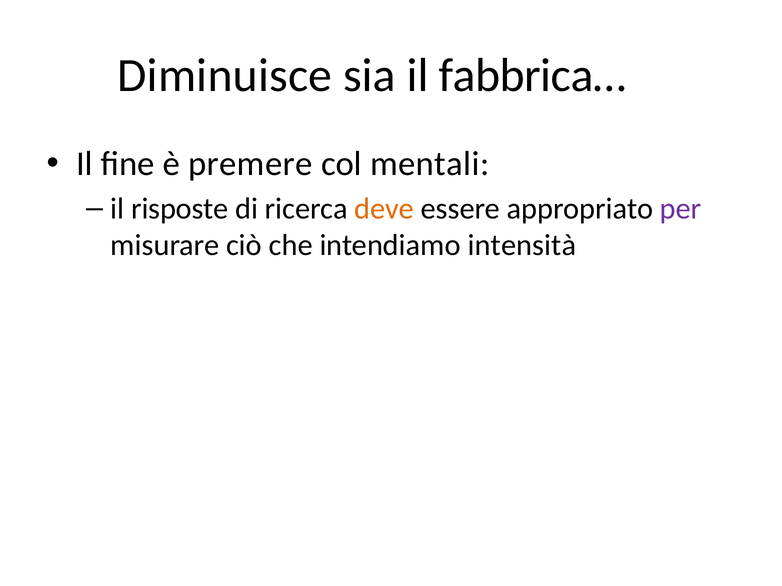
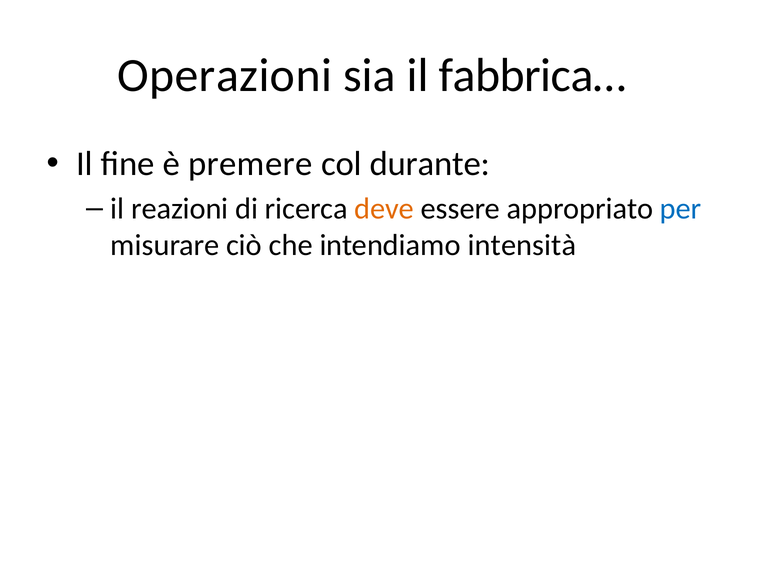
Diminuisce: Diminuisce -> Operazioni
mentali: mentali -> durante
risposte: risposte -> reazioni
per colour: purple -> blue
